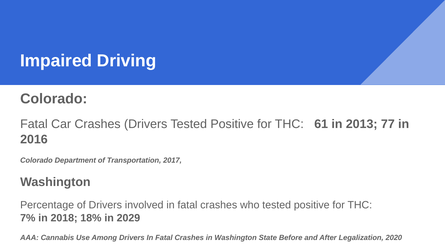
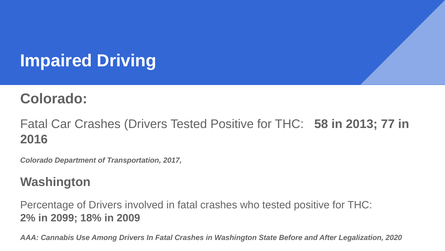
61: 61 -> 58
7%: 7% -> 2%
2018: 2018 -> 2099
2029: 2029 -> 2009
